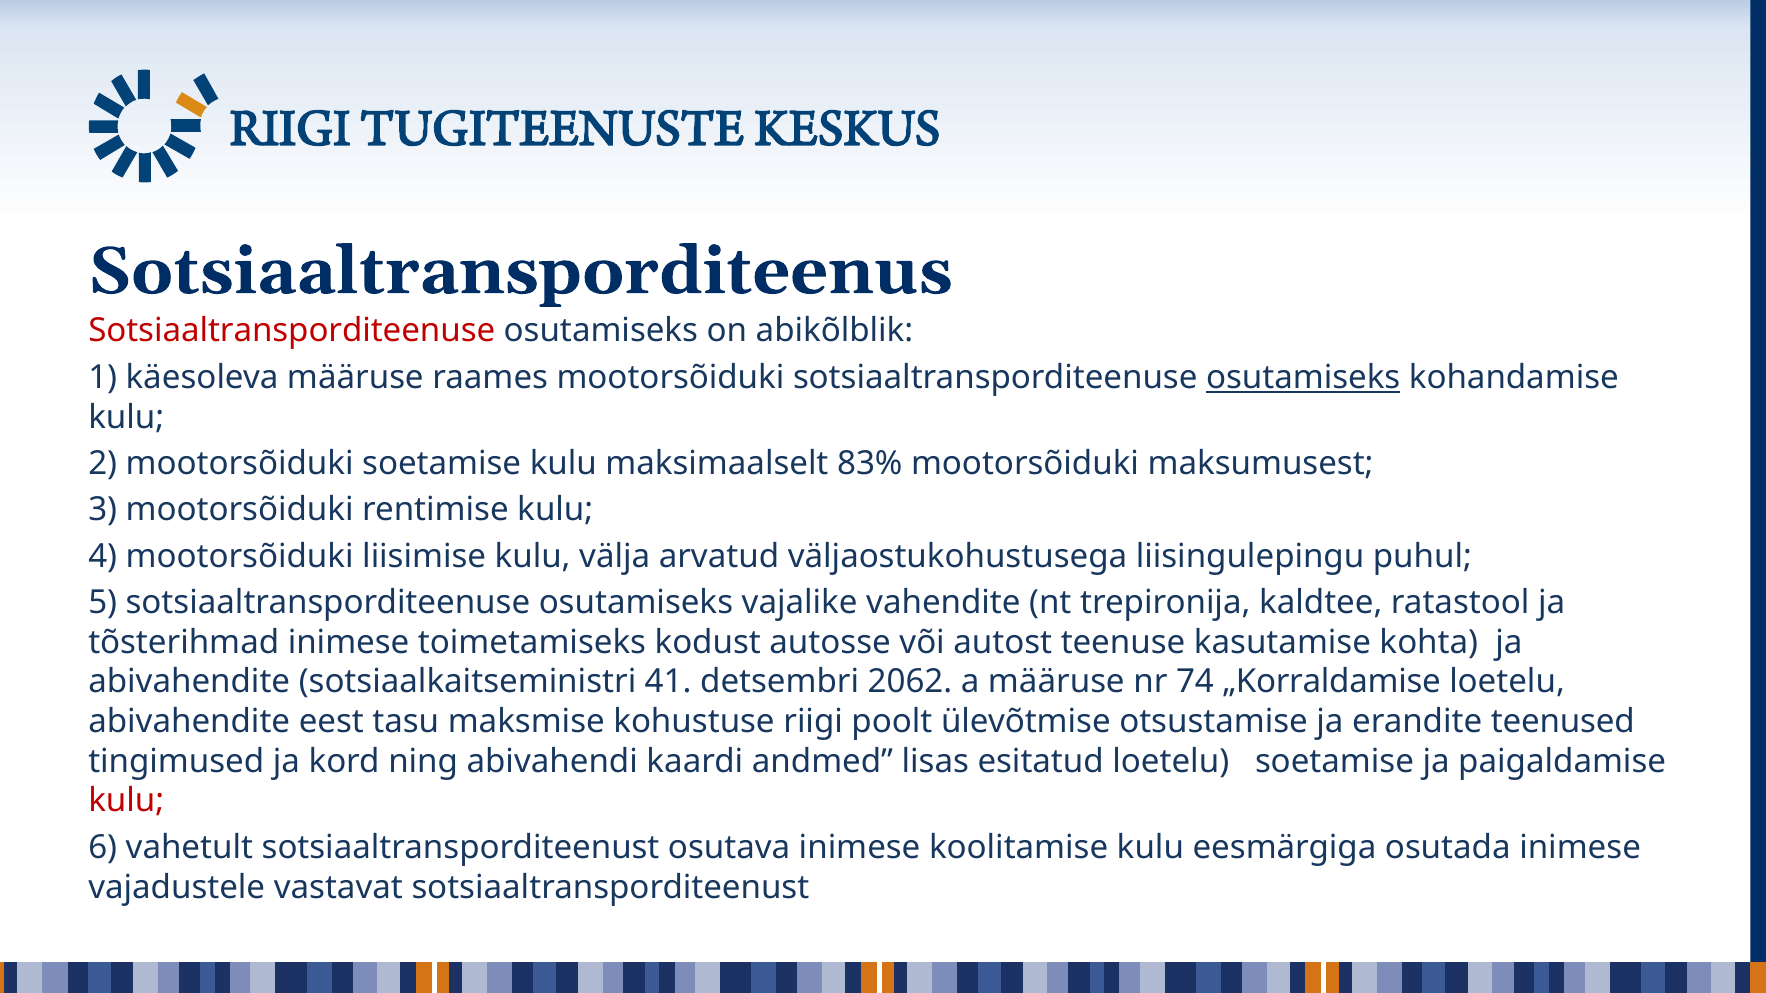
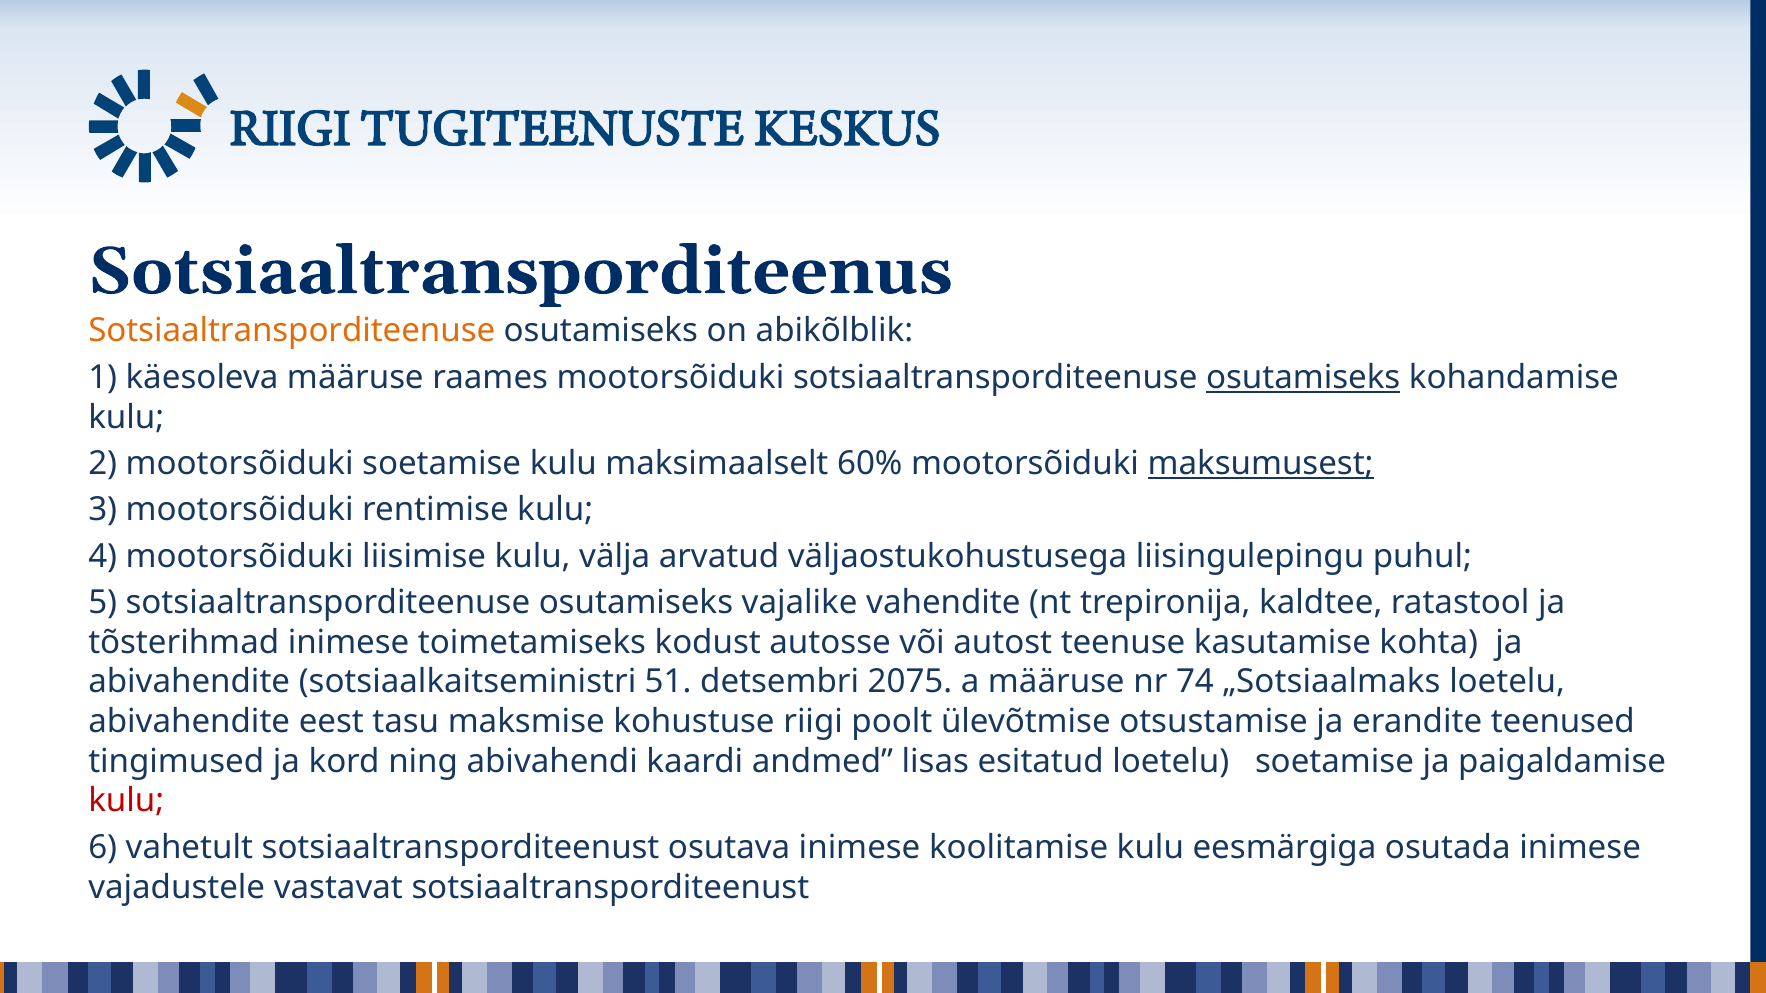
Sotsiaaltransporditeenuse at (292, 331) colour: red -> orange
83%: 83% -> 60%
maksumusest underline: none -> present
41: 41 -> 51
2062: 2062 -> 2075
„Korraldamise: „Korraldamise -> „Sotsiaalmaks
